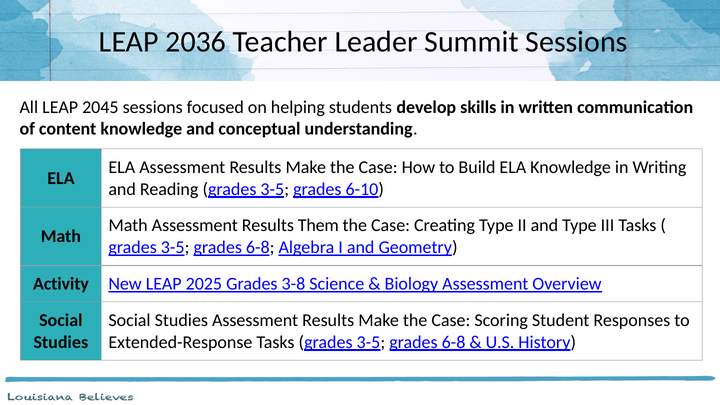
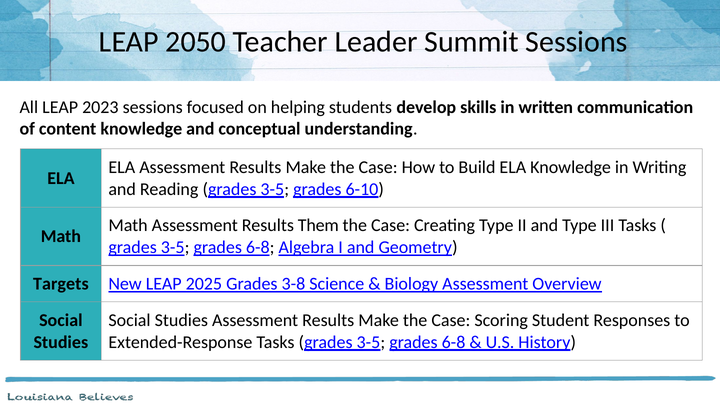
2036: 2036 -> 2050
2045: 2045 -> 2023
Activity: Activity -> Targets
